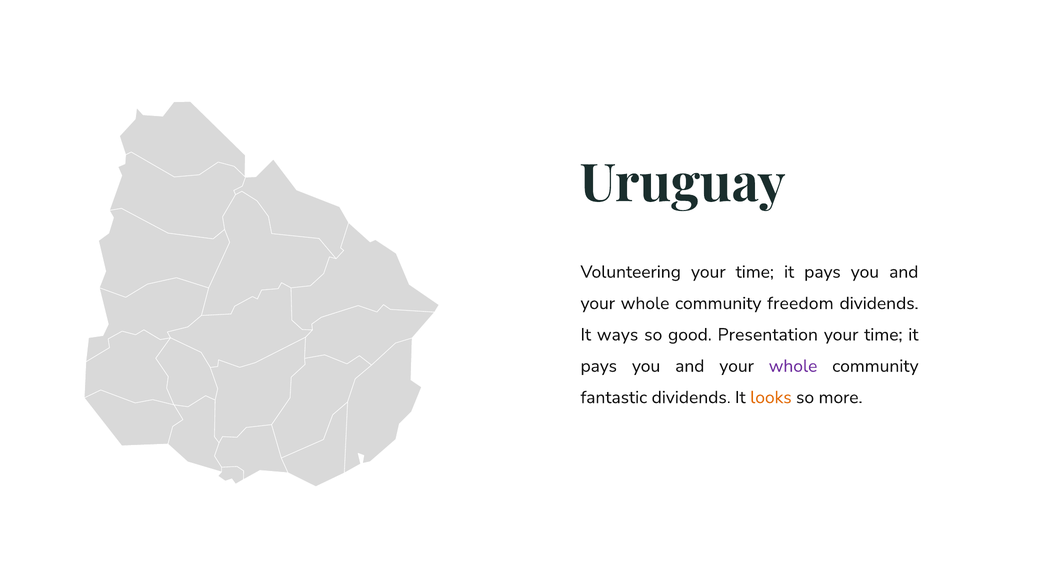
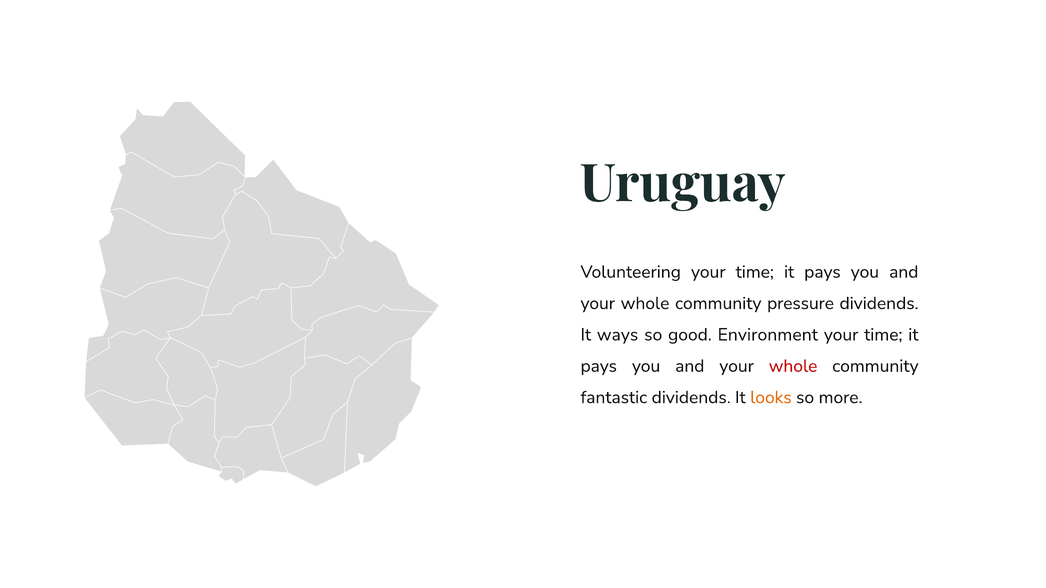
freedom: freedom -> pressure
Presentation: Presentation -> Environment
whole at (793, 366) colour: purple -> red
